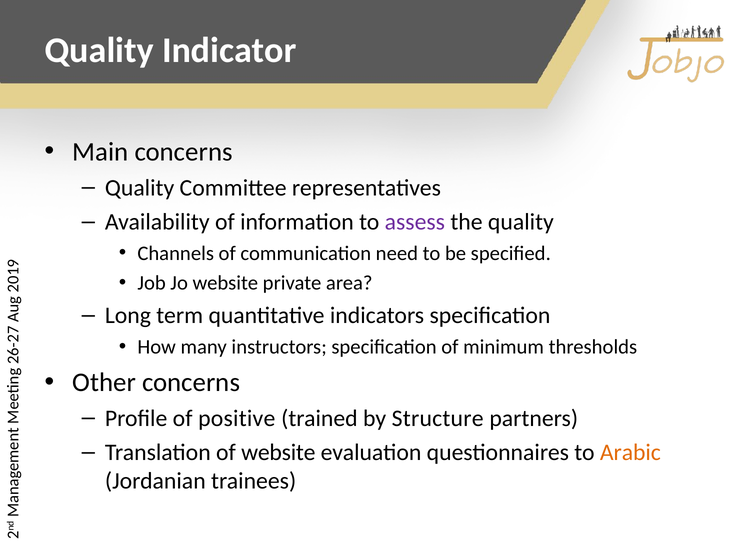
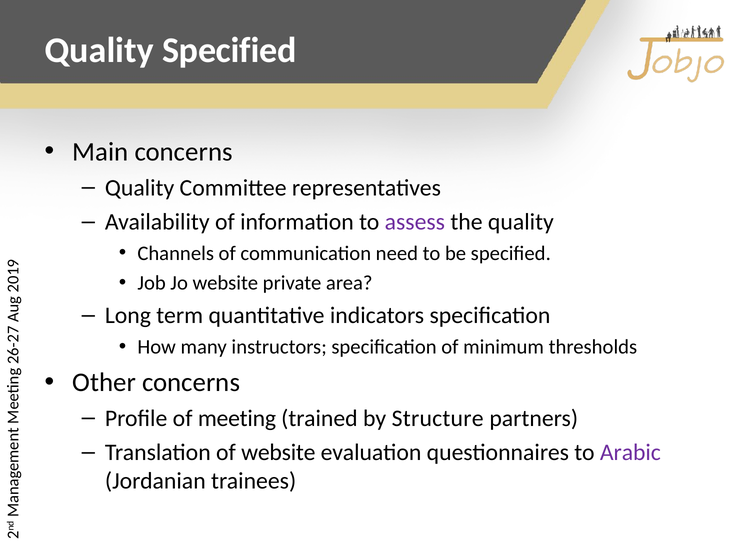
Quality Indicator: Indicator -> Specified
positive: positive -> meeting
Arabic colour: orange -> purple
